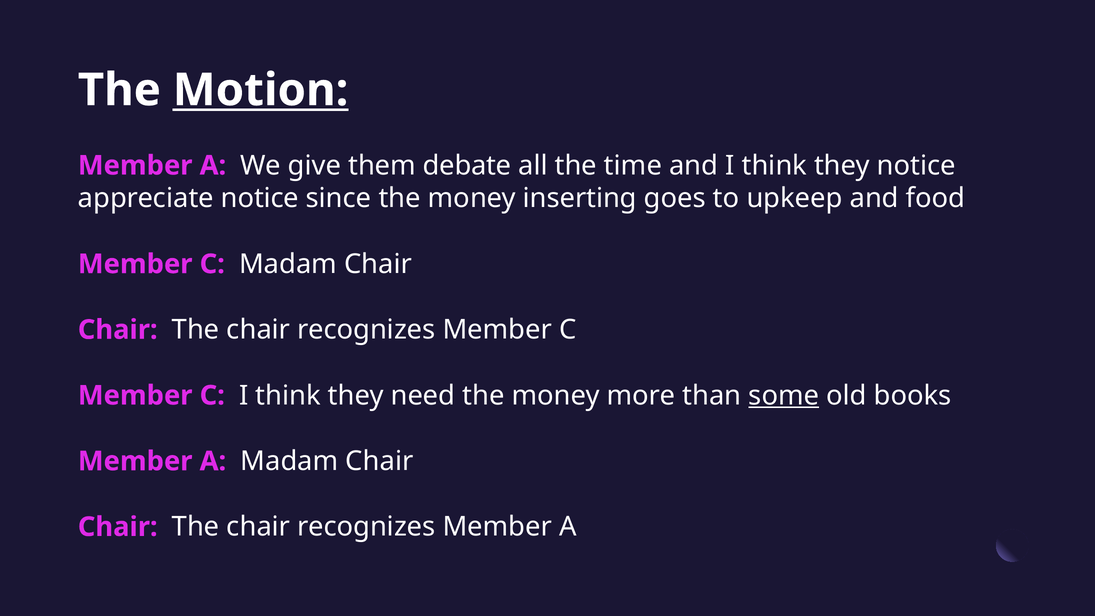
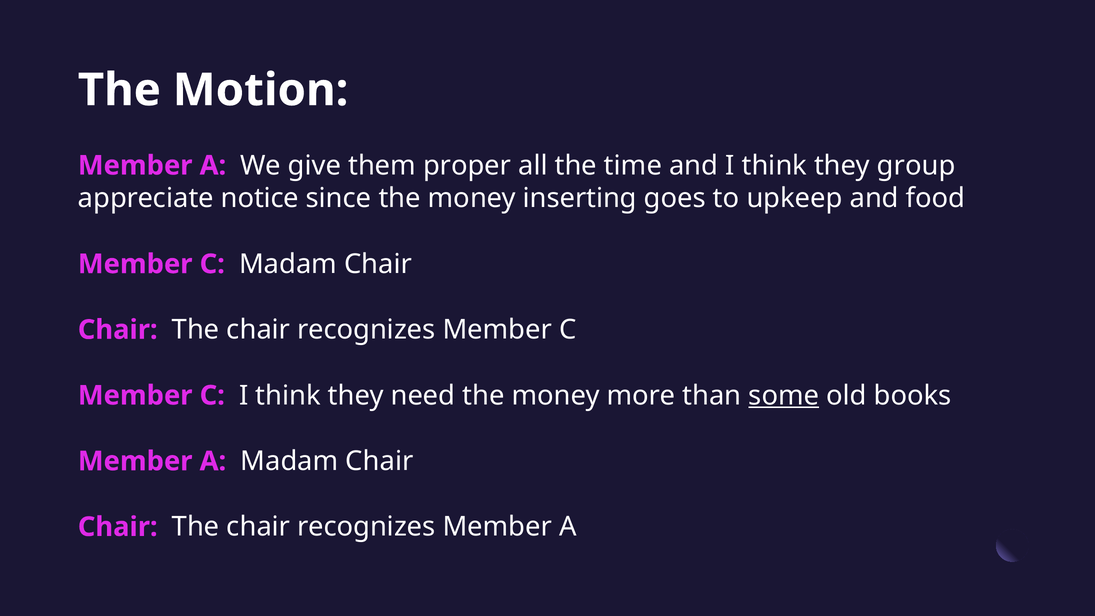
Motion underline: present -> none
debate: debate -> proper
they notice: notice -> group
